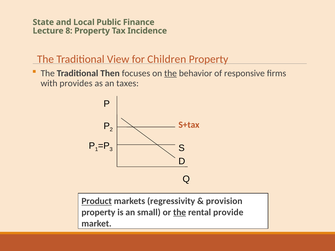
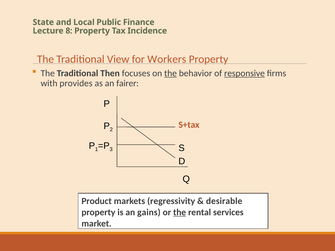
Children: Children -> Workers
responsive underline: none -> present
taxes: taxes -> fairer
Product underline: present -> none
provision: provision -> desirable
small: small -> gains
provide: provide -> services
